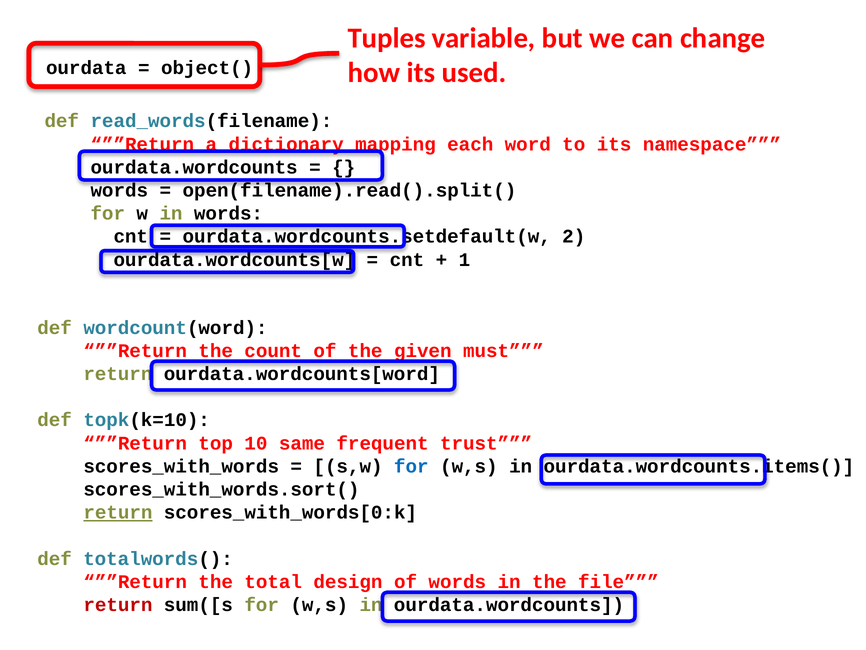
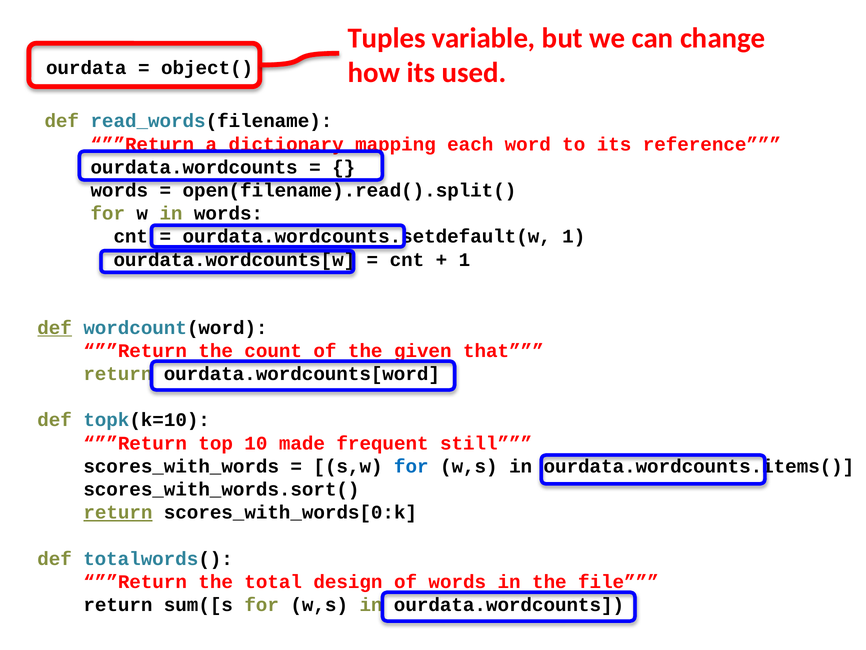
namespace: namespace -> reference
2 at (574, 236): 2 -> 1
def at (55, 327) underline: none -> present
must: must -> that
same: same -> made
trust: trust -> still
return at (118, 604) colour: red -> black
